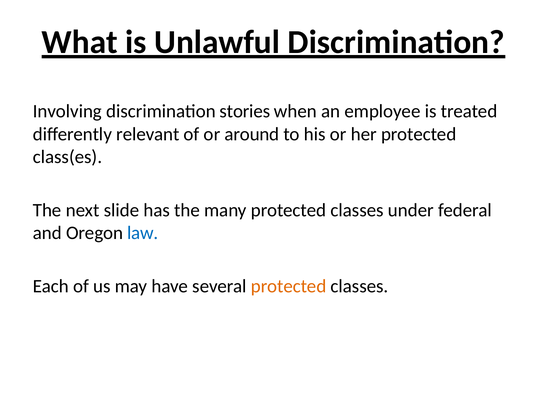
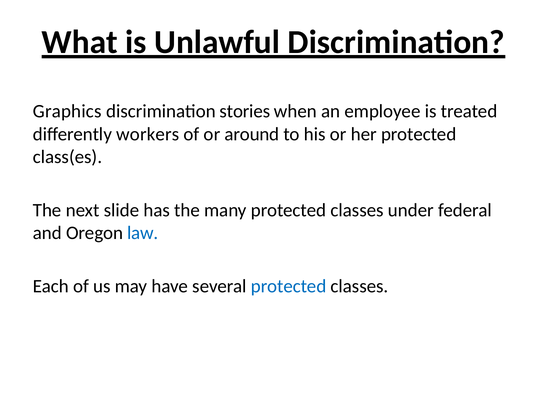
Involving: Involving -> Graphics
relevant: relevant -> workers
protected at (289, 286) colour: orange -> blue
